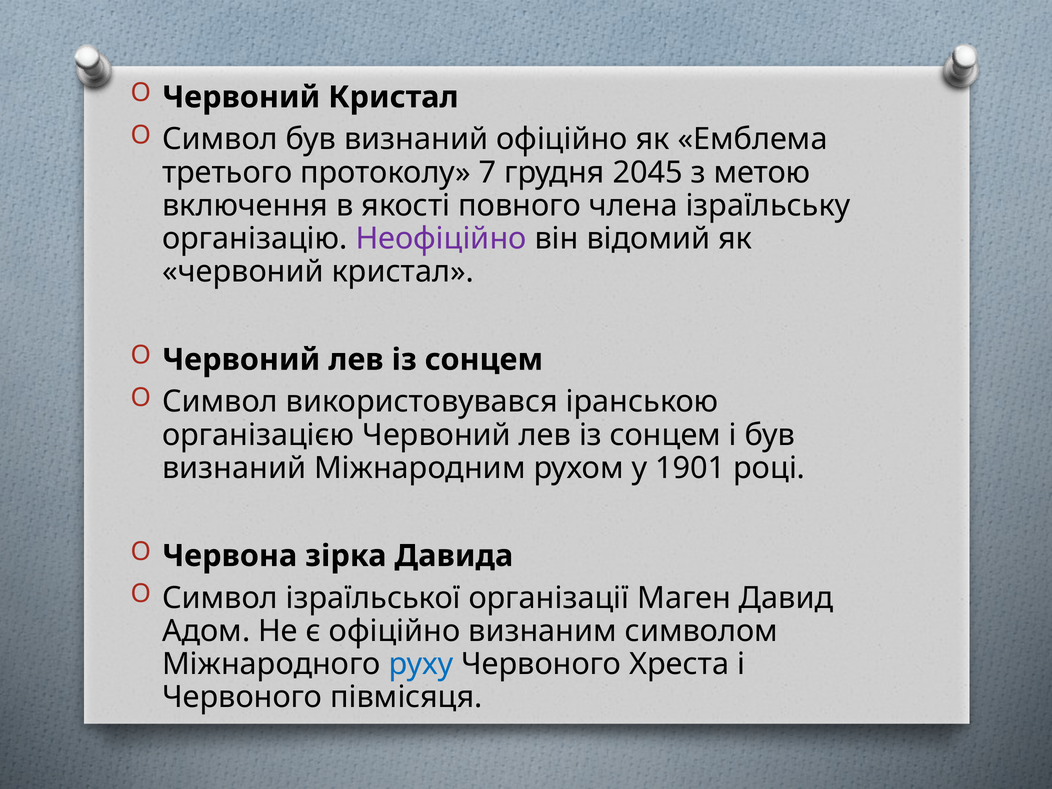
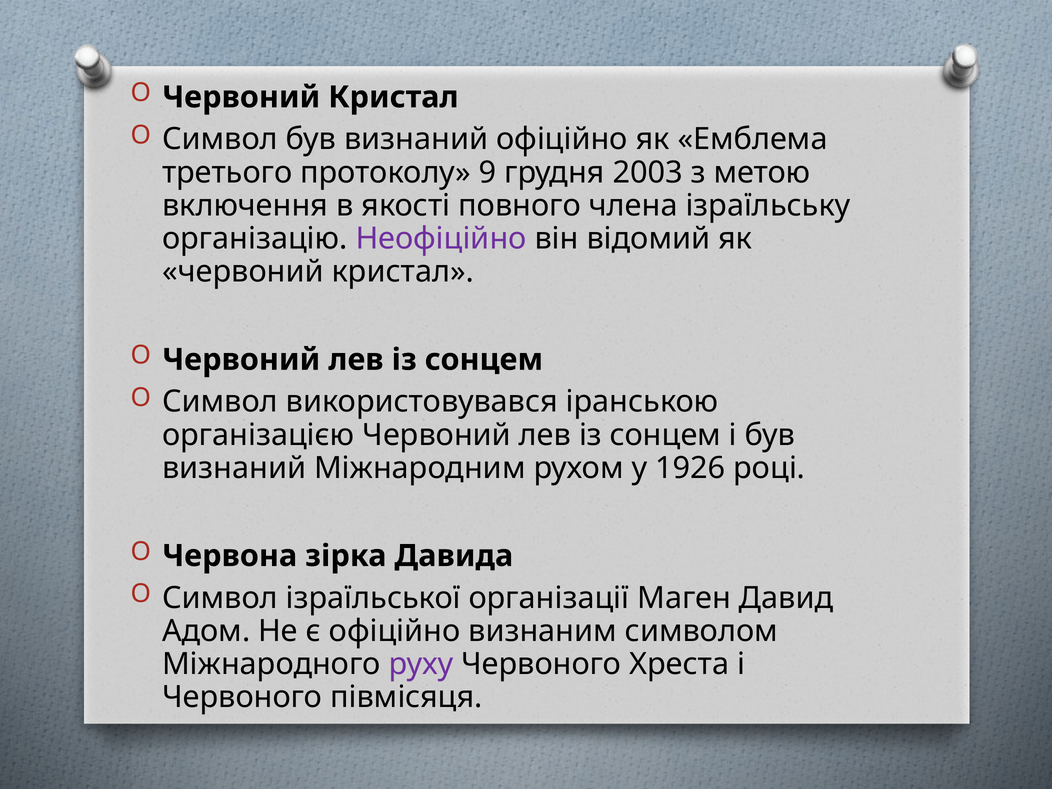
7: 7 -> 9
2045: 2045 -> 2003
1901: 1901 -> 1926
руху colour: blue -> purple
